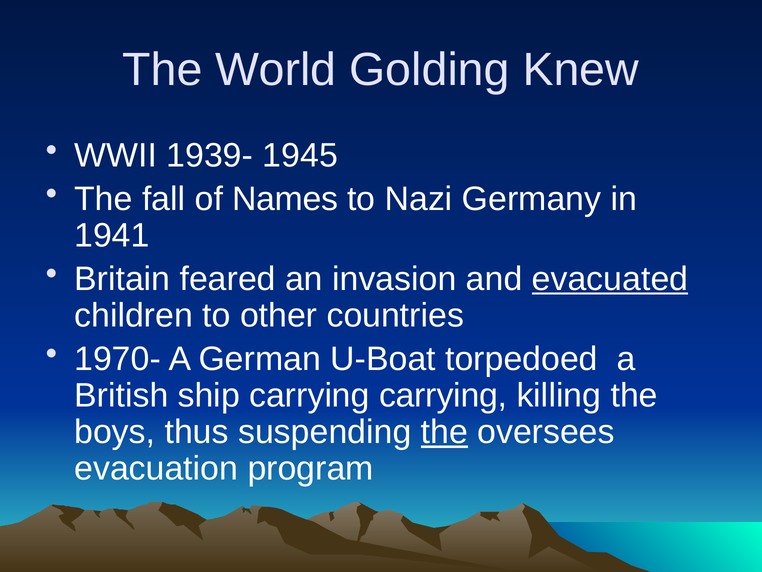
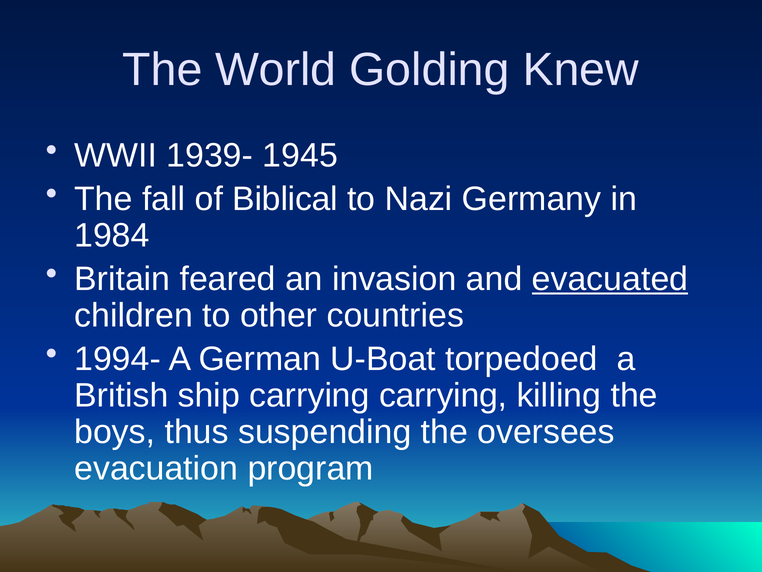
Names: Names -> Biblical
1941: 1941 -> 1984
1970-: 1970- -> 1994-
the at (444, 432) underline: present -> none
